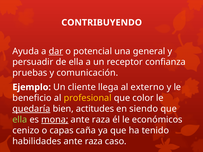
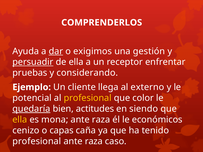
CONTRIBUYENDO: CONTRIBUYENDO -> COMPRENDERLOS
potencial: potencial -> exigimos
general: general -> gestión
persuadir underline: none -> present
confianza: confianza -> enfrentar
comunicación: comunicación -> considerando
beneficio: beneficio -> potencial
ella at (20, 120) colour: light green -> yellow
mona underline: present -> none
habilidades at (37, 141): habilidades -> profesional
